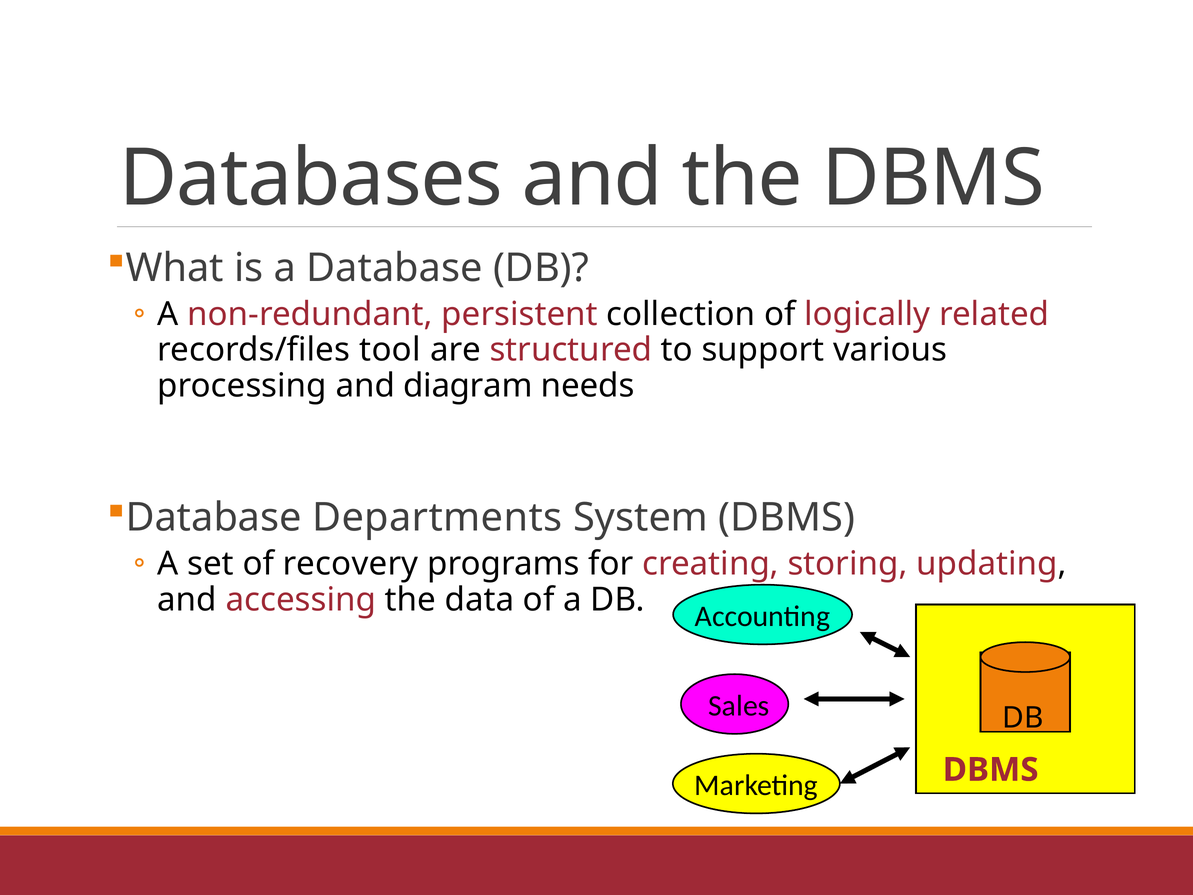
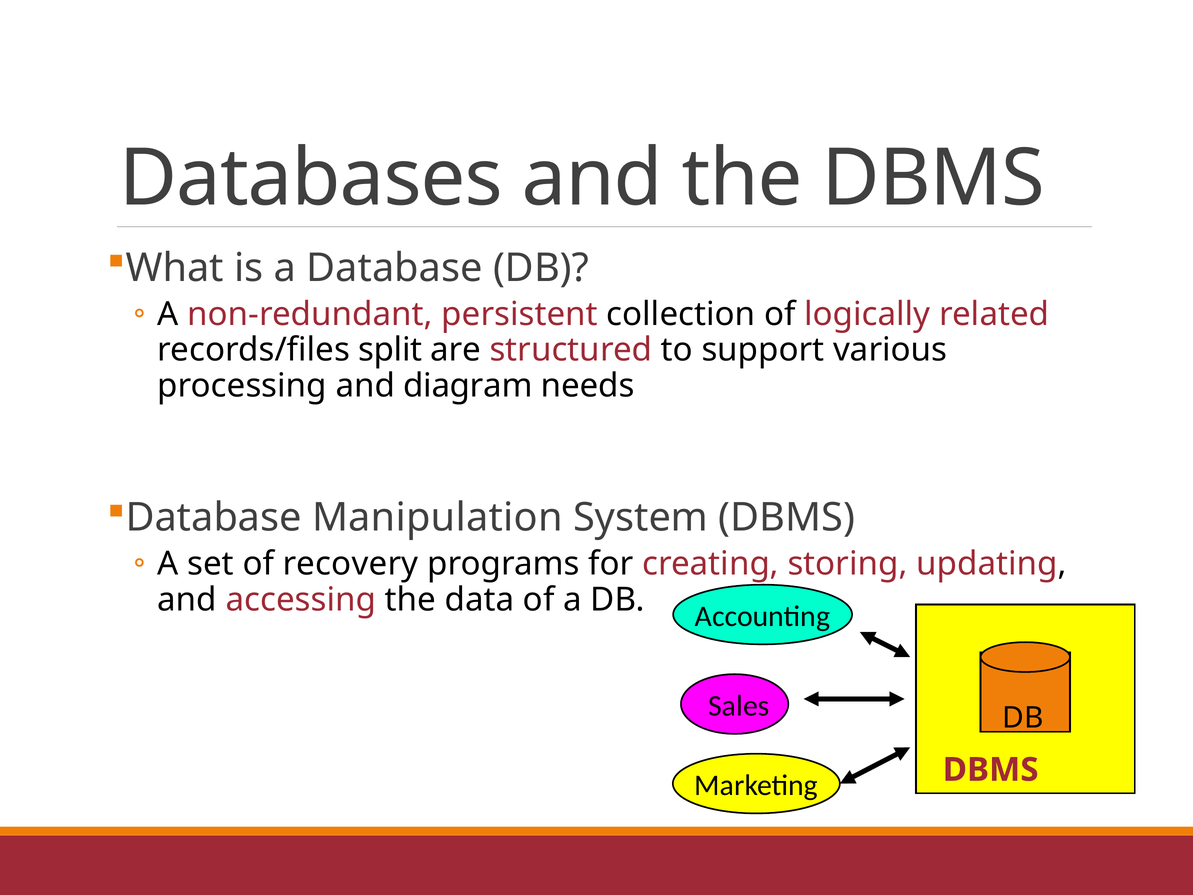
tool: tool -> split
Departments: Departments -> Manipulation
